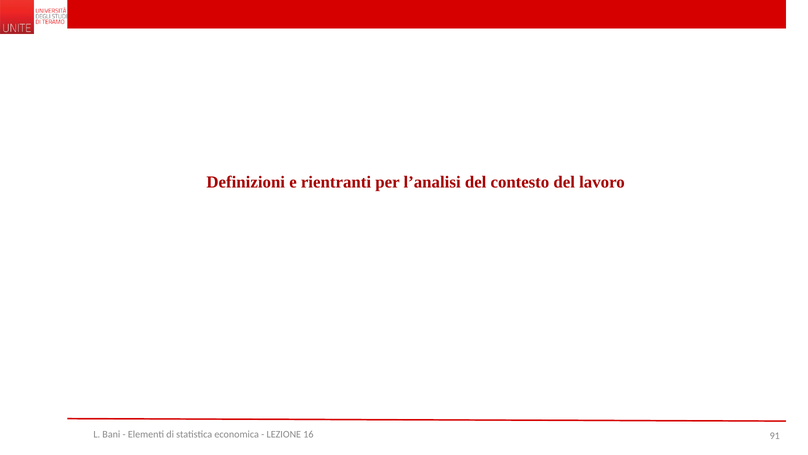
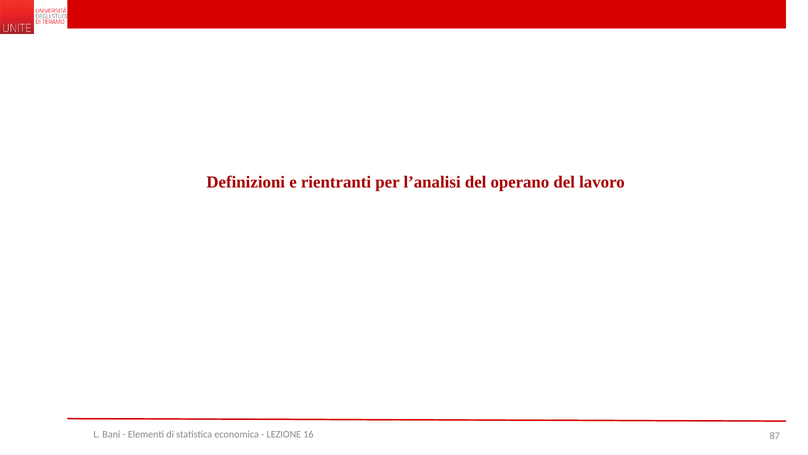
contesto: contesto -> operano
91: 91 -> 87
